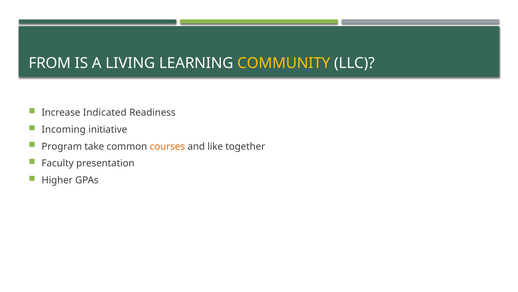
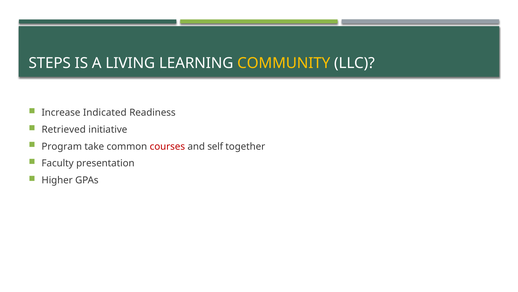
FROM: FROM -> STEPS
Incoming: Incoming -> Retrieved
courses colour: orange -> red
like: like -> self
